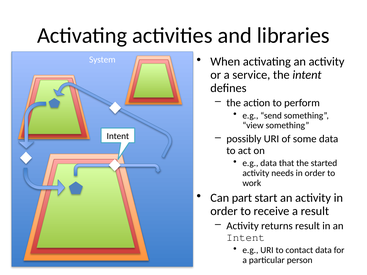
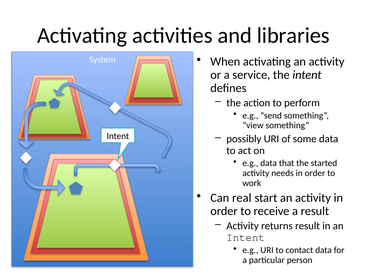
part: part -> real
